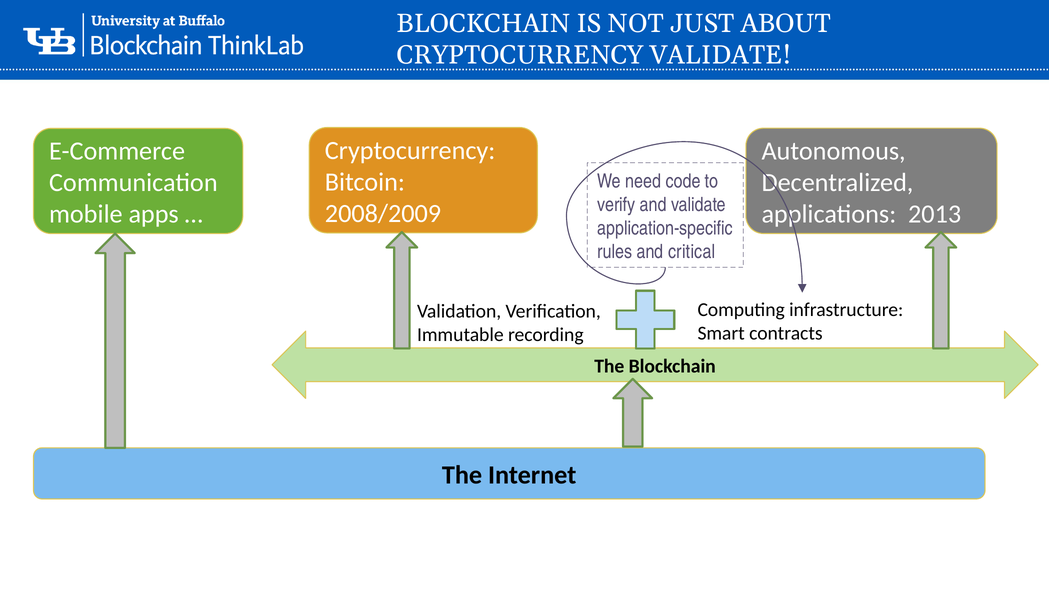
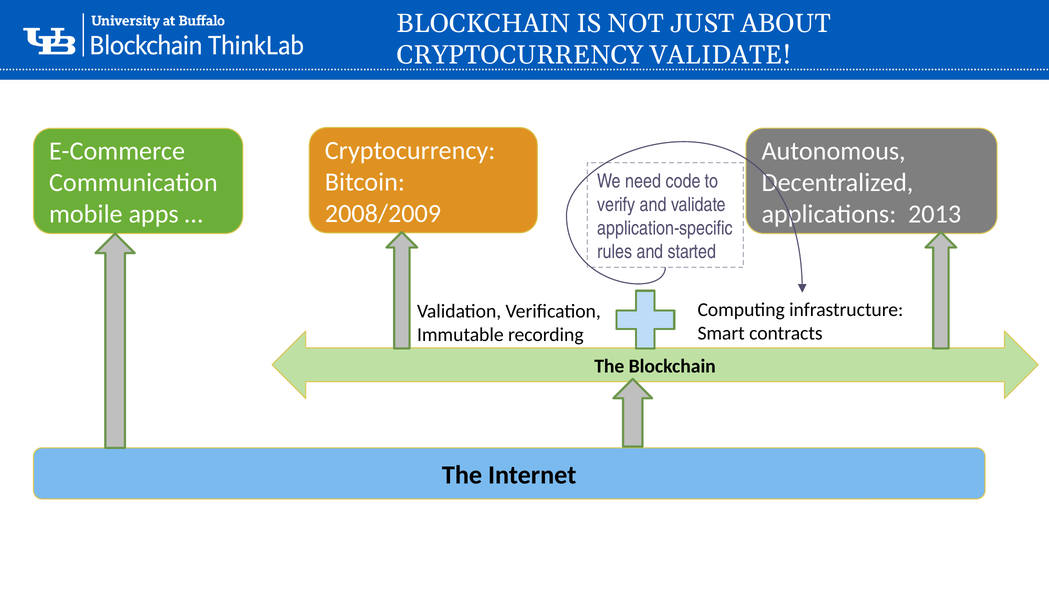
critical: critical -> started
